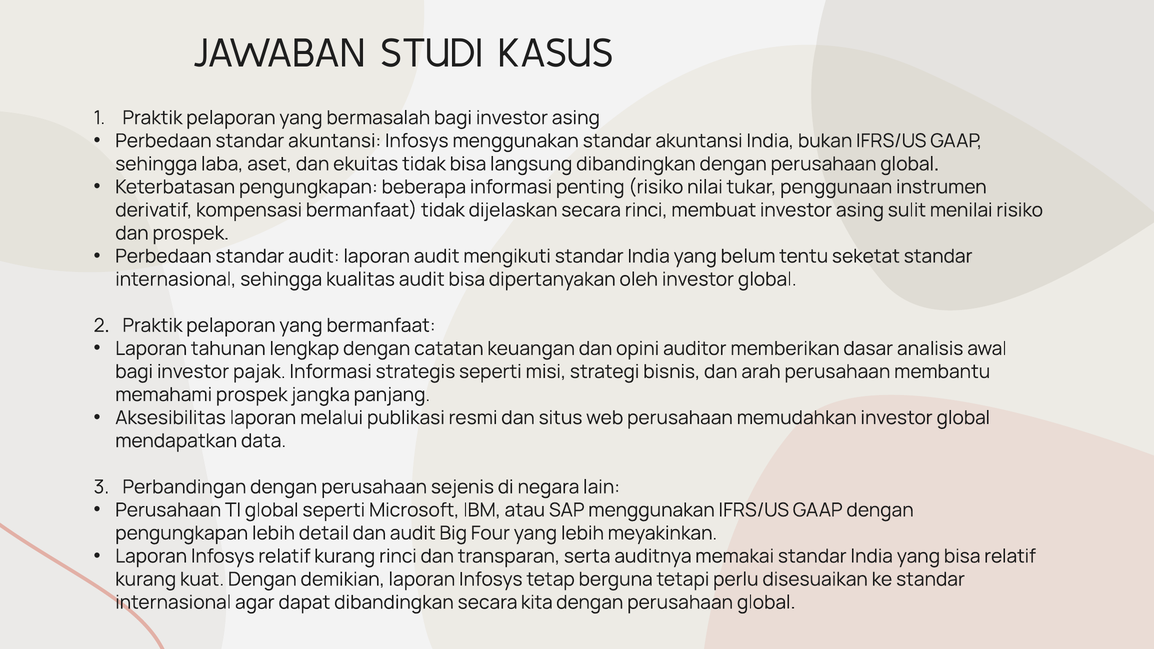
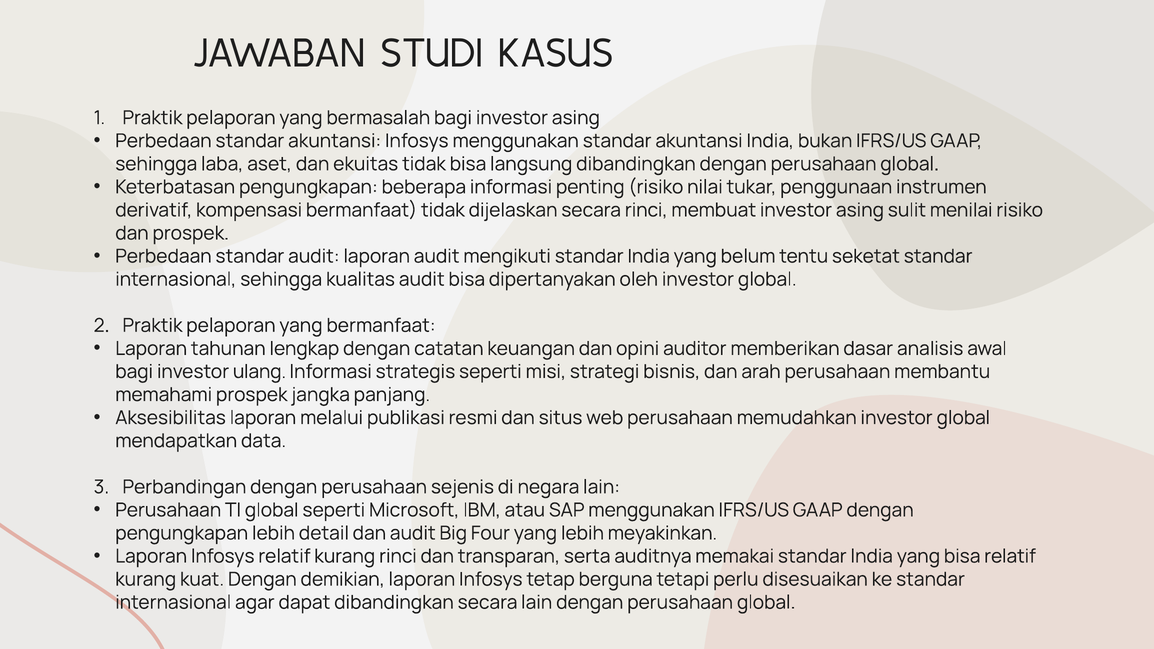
pajak: pajak -> ulang
secara kita: kita -> lain
